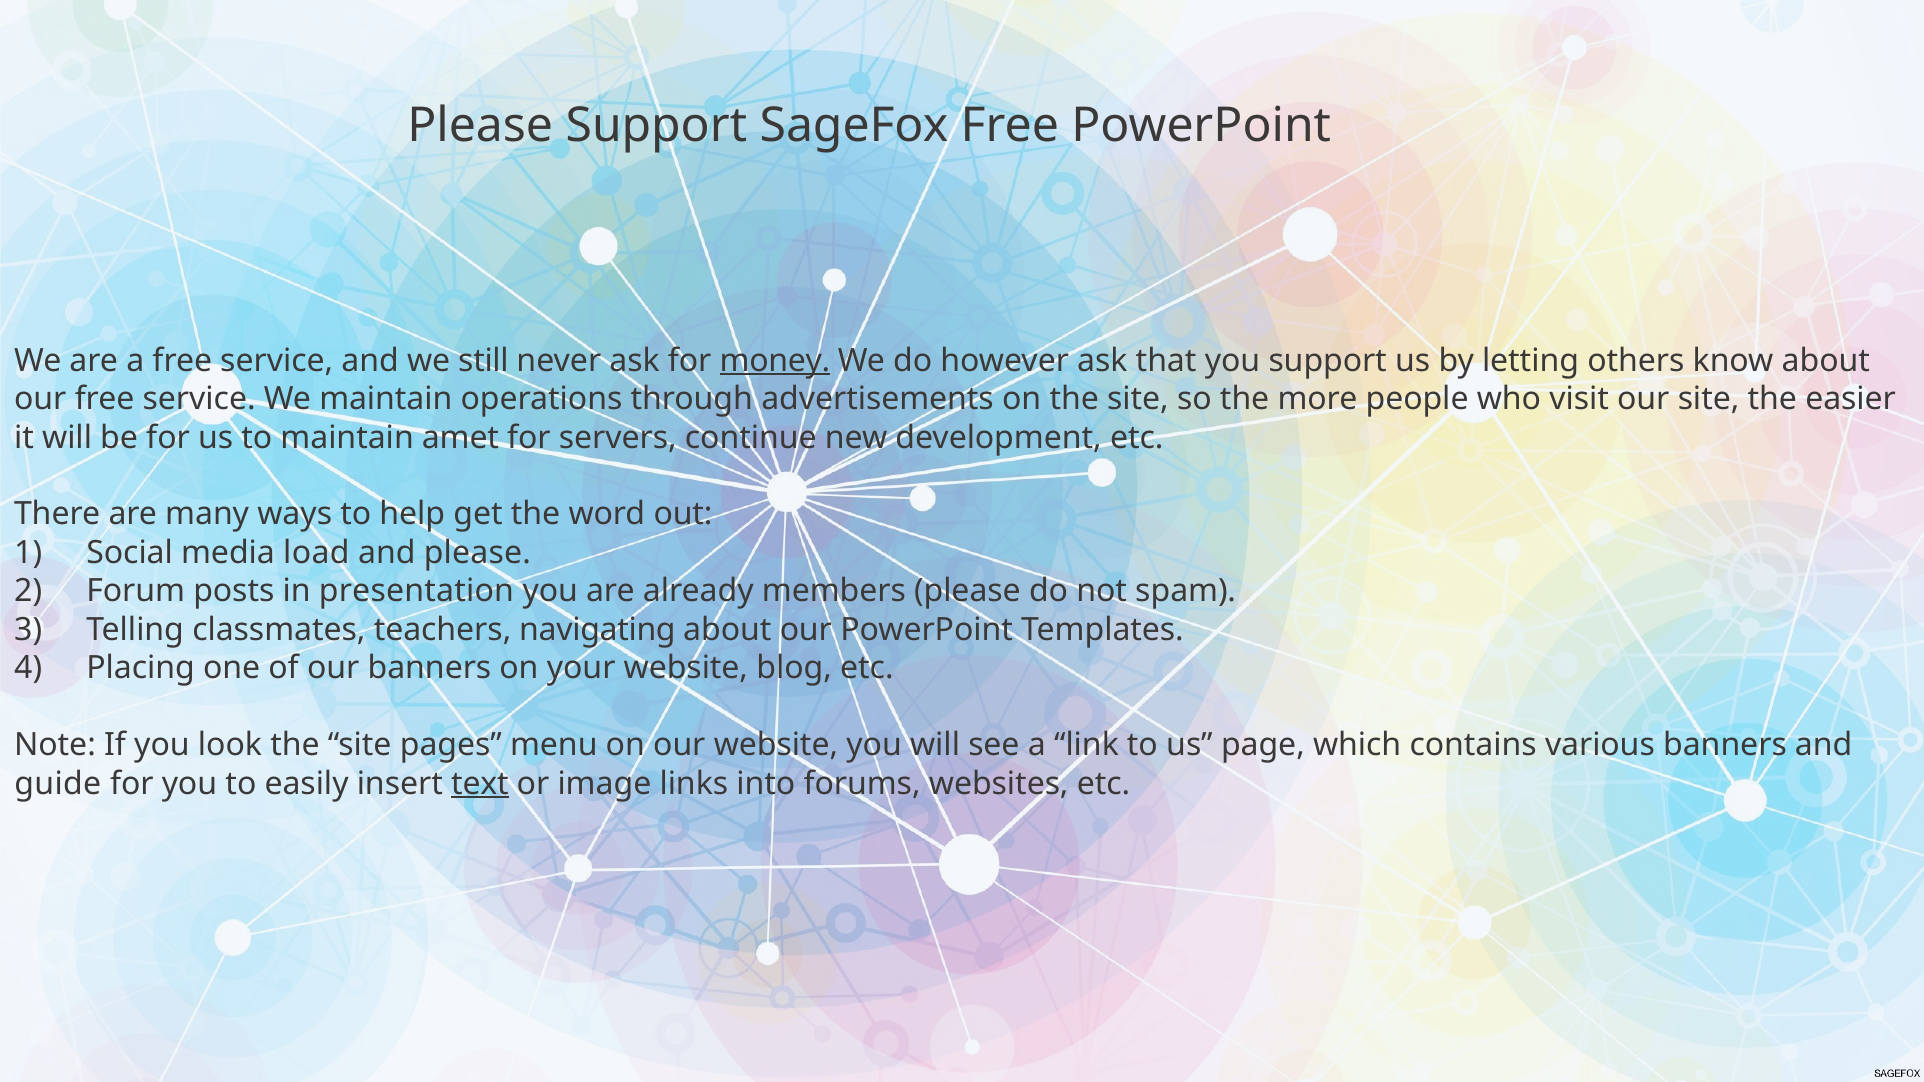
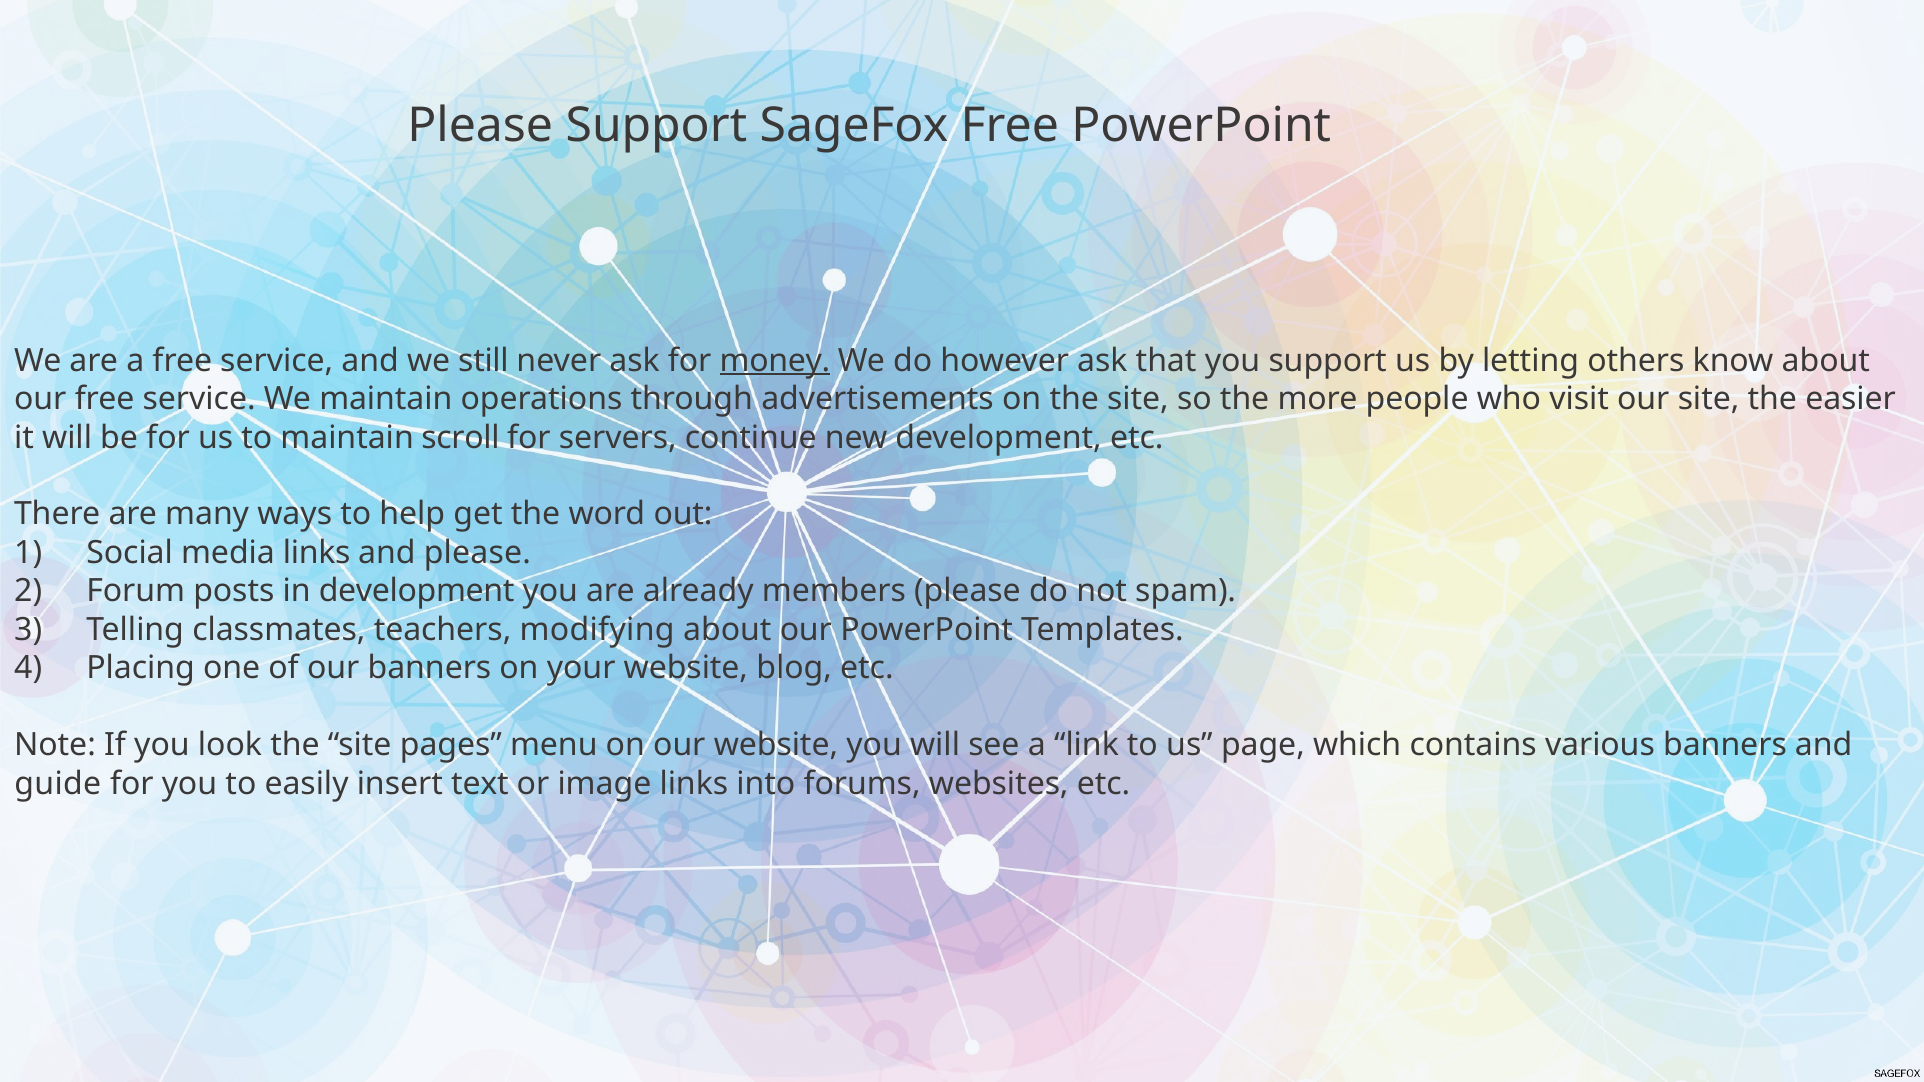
amet: amet -> scroll
media load: load -> links
in presentation: presentation -> development
navigating: navigating -> modifying
text underline: present -> none
